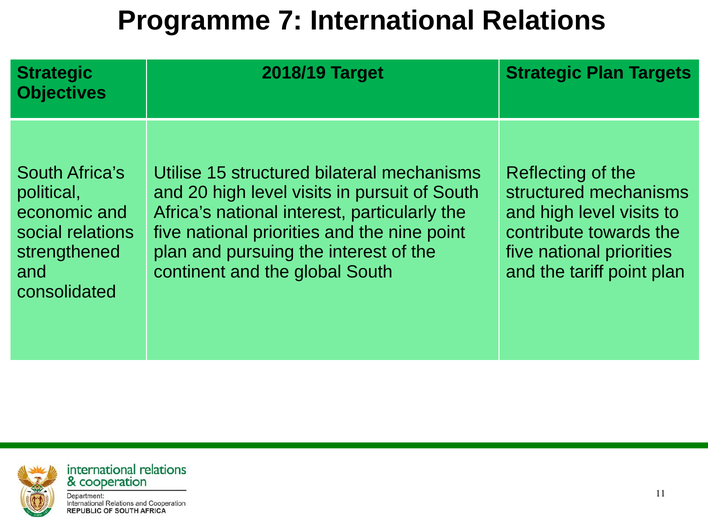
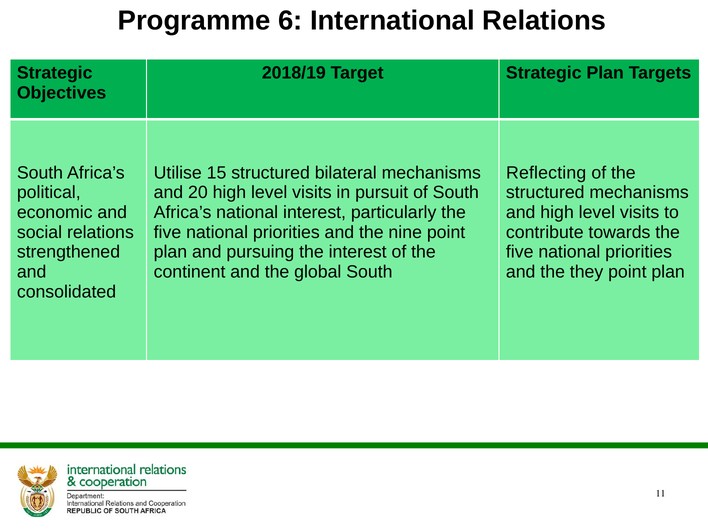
7: 7 -> 6
tariff: tariff -> they
